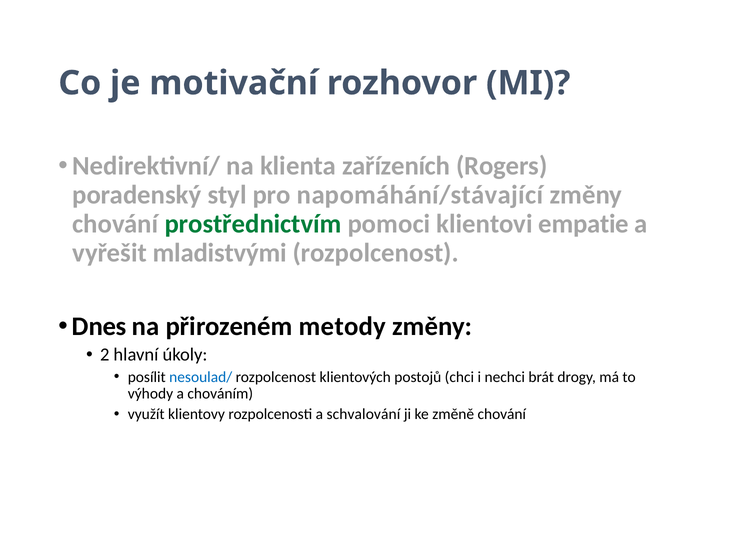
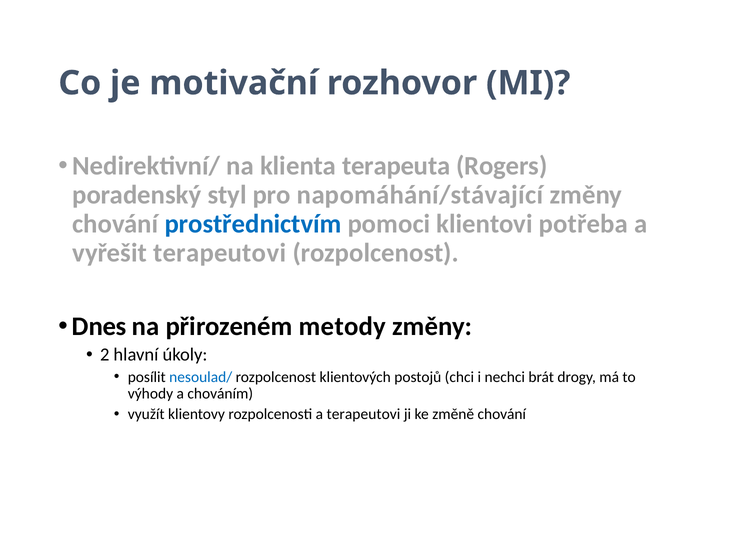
zařízeních: zařízeních -> terapeuta
prostřednictvím colour: green -> blue
empatie: empatie -> potřeba
vyřešit mladistvými: mladistvými -> terapeutovi
a schvalování: schvalování -> terapeutovi
